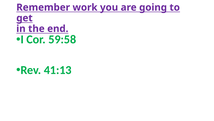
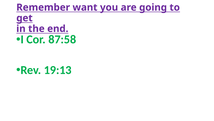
work: work -> want
59:58: 59:58 -> 87:58
41:13: 41:13 -> 19:13
